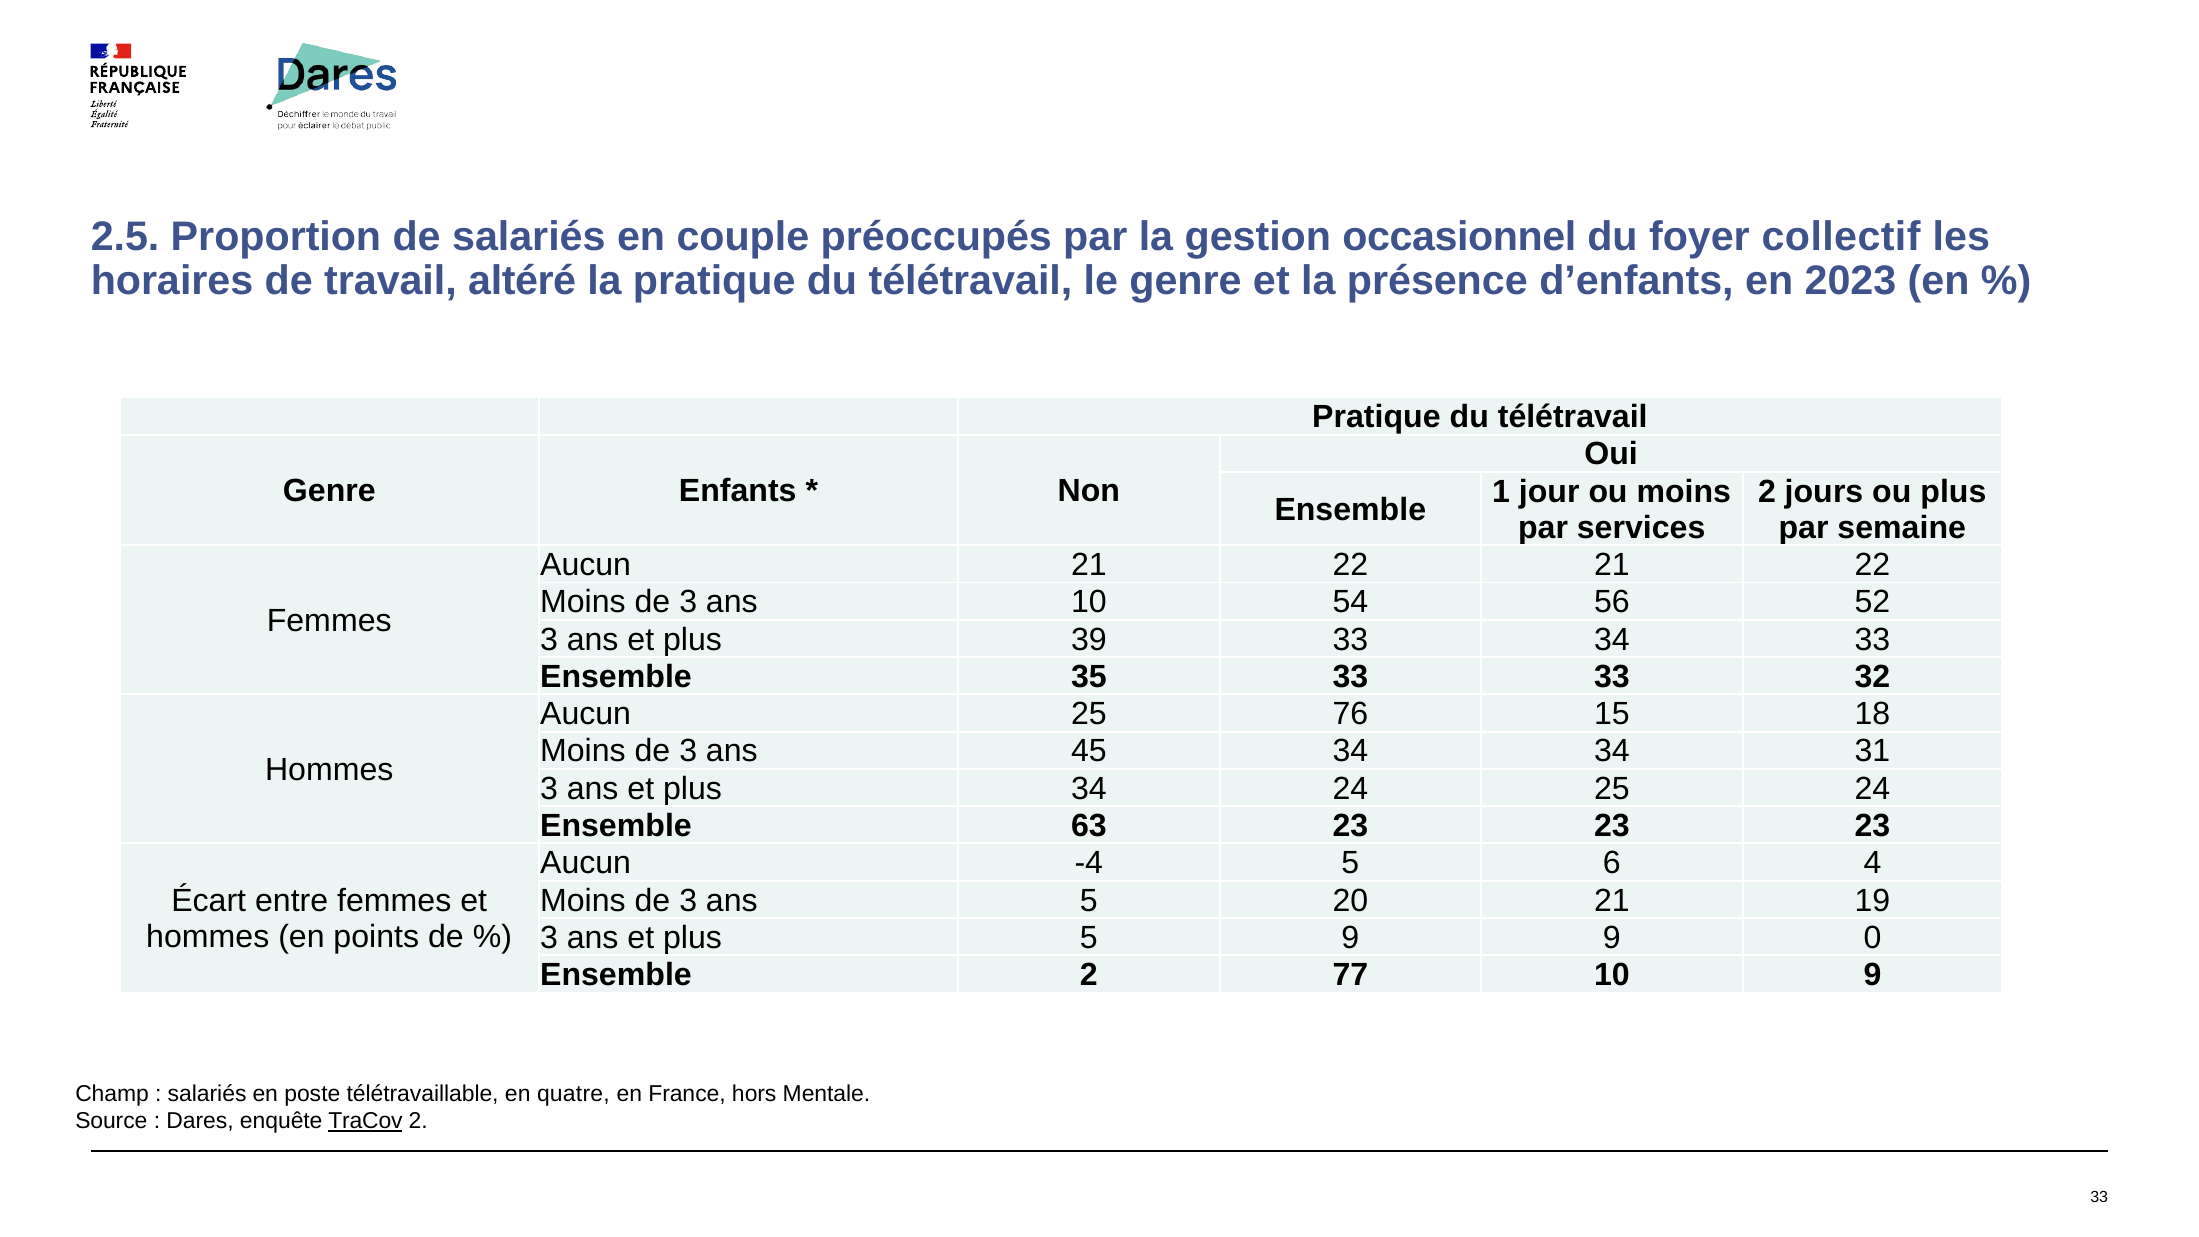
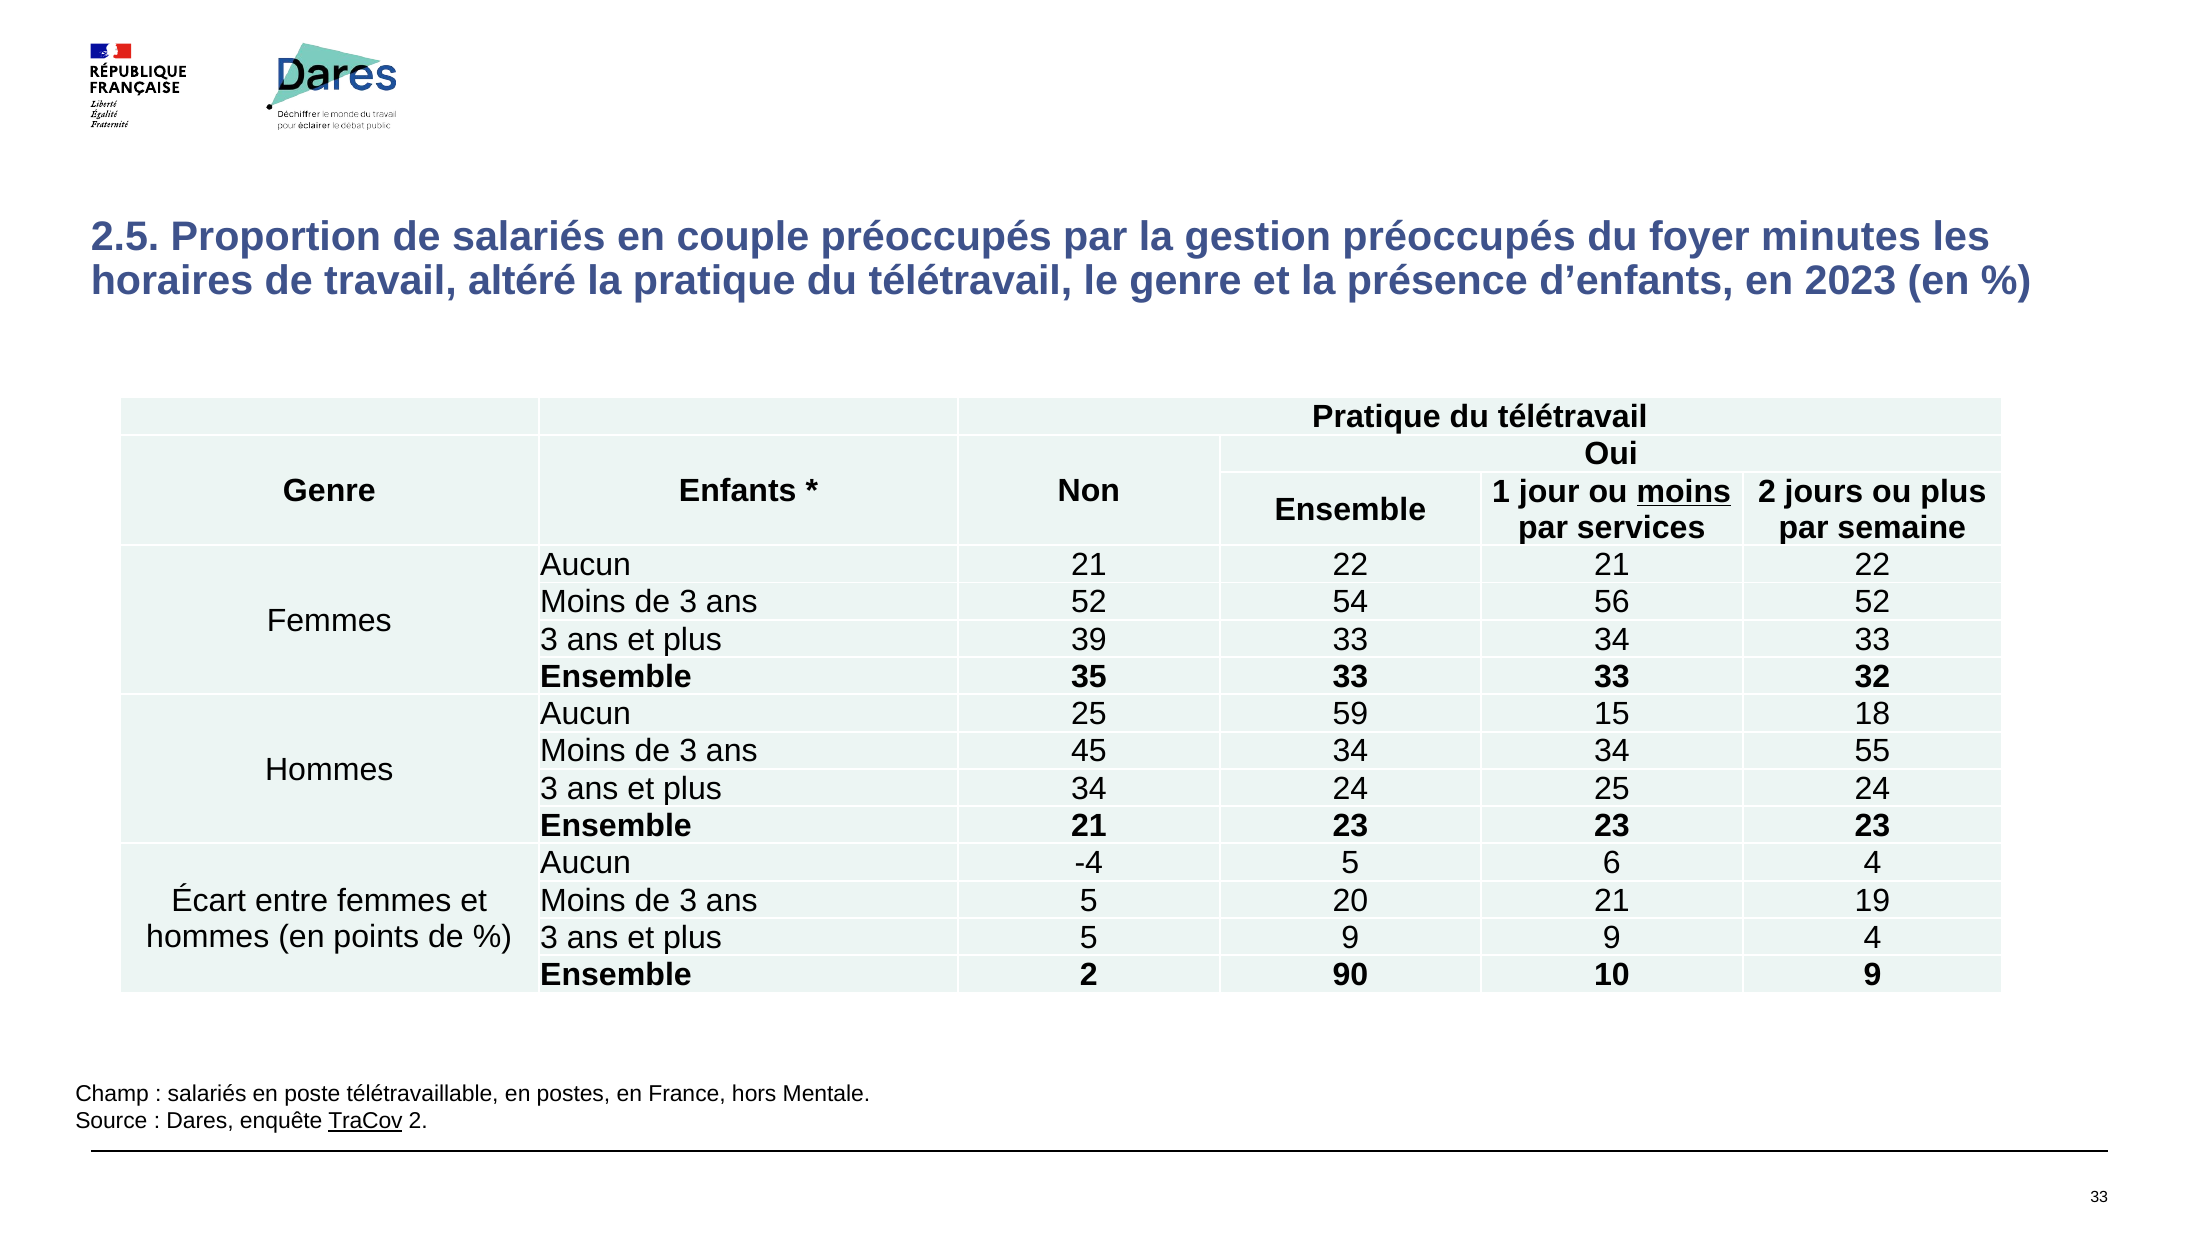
gestion occasionnel: occasionnel -> préoccupés
collectif: collectif -> minutes
moins at (1684, 492) underline: none -> present
ans 10: 10 -> 52
76: 76 -> 59
31: 31 -> 55
Ensemble 63: 63 -> 21
9 0: 0 -> 4
77: 77 -> 90
quatre: quatre -> postes
